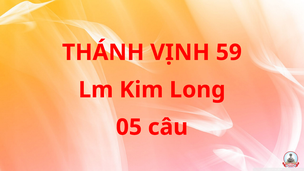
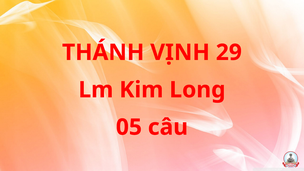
59: 59 -> 29
